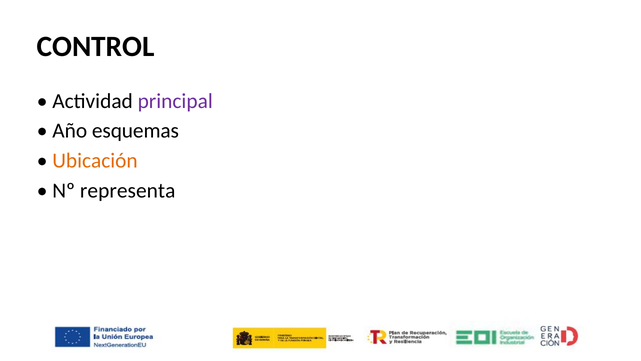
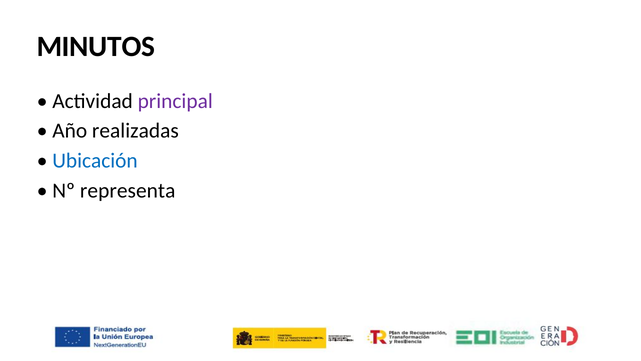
CONTROL: CONTROL -> MINUTOS
esquemas: esquemas -> realizadas
Ubicación colour: orange -> blue
